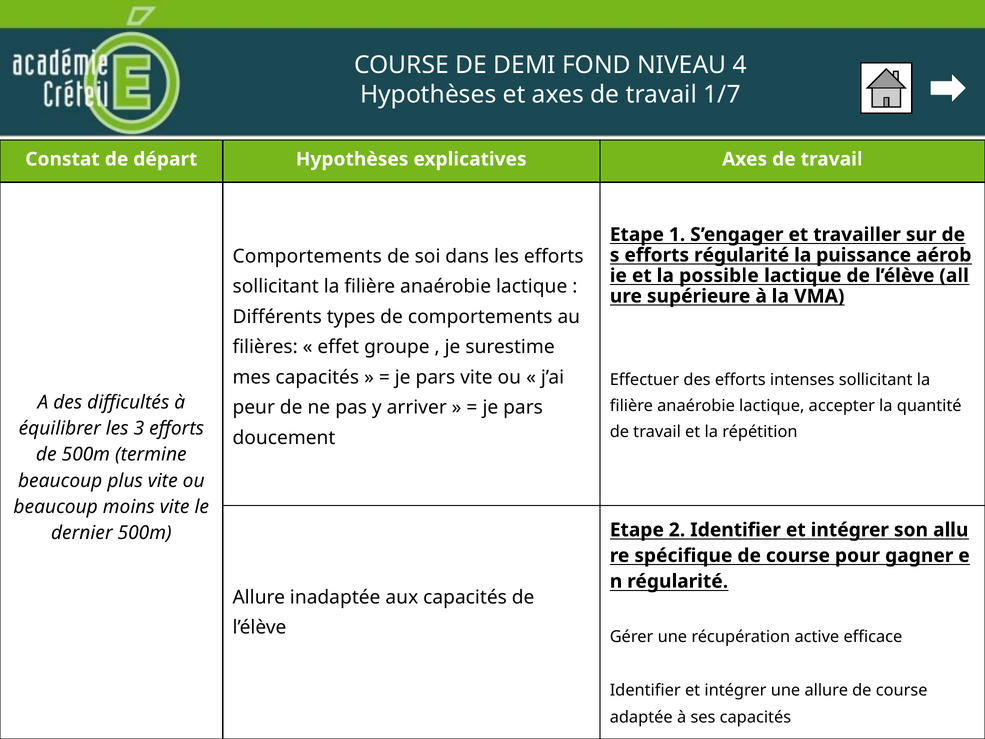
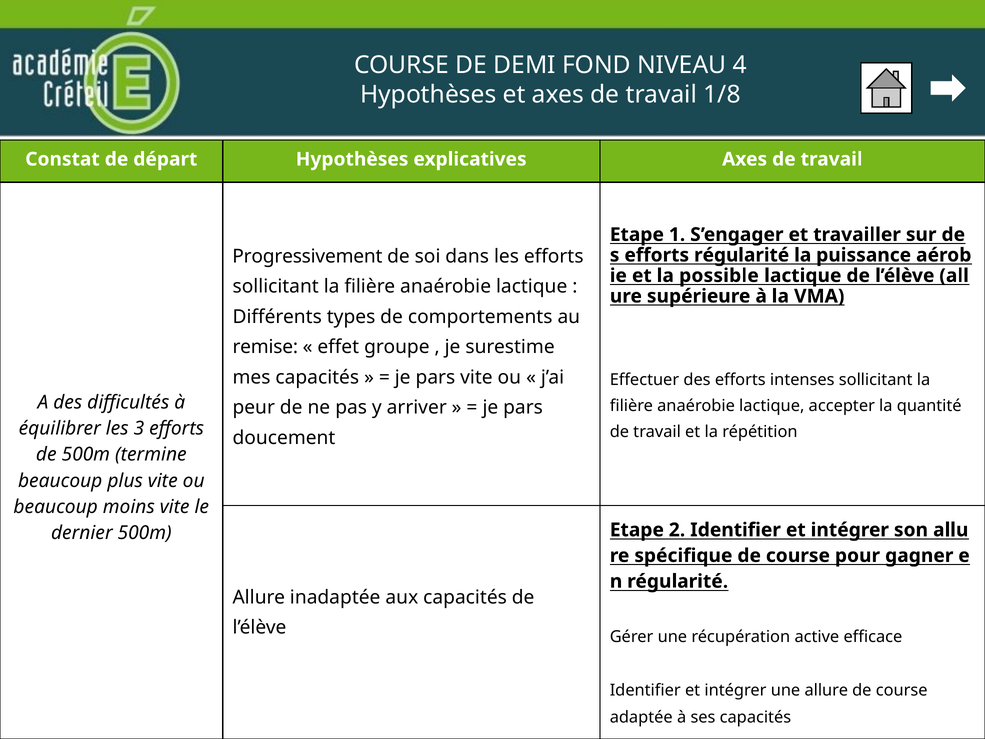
1/7: 1/7 -> 1/8
Comportements at (307, 256): Comportements -> Progressivement
filières: filières -> remise
